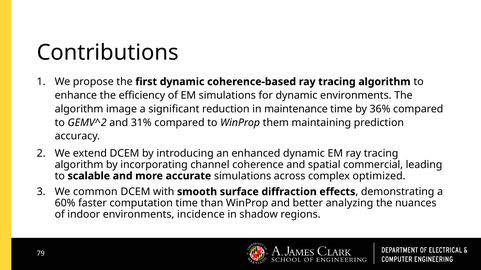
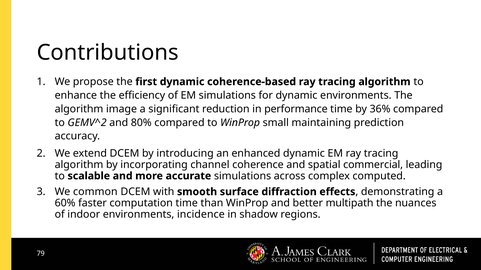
maintenance: maintenance -> performance
31%: 31% -> 80%
them: them -> small
optimized: optimized -> computed
analyzing: analyzing -> multipath
